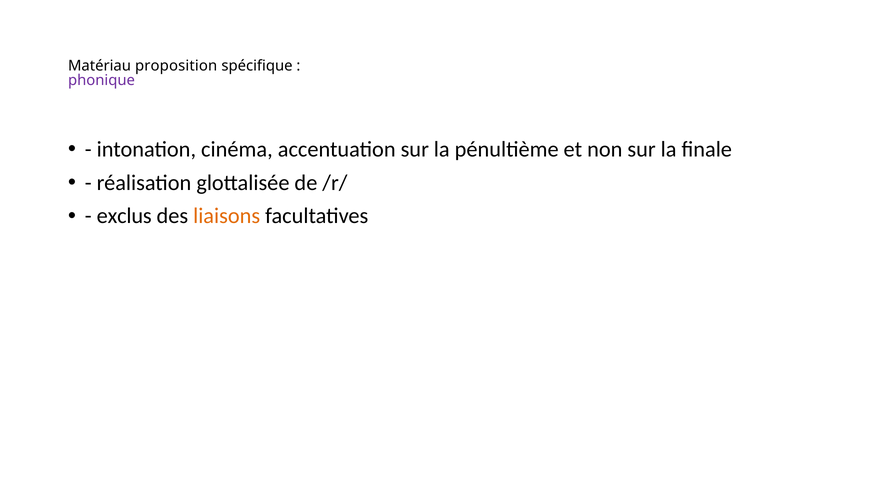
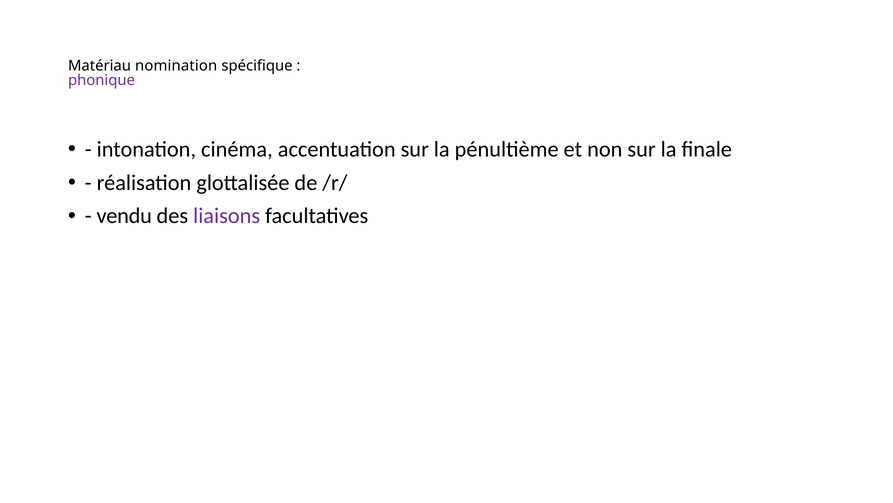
proposition: proposition -> nomination
exclus: exclus -> vendu
liaisons colour: orange -> purple
